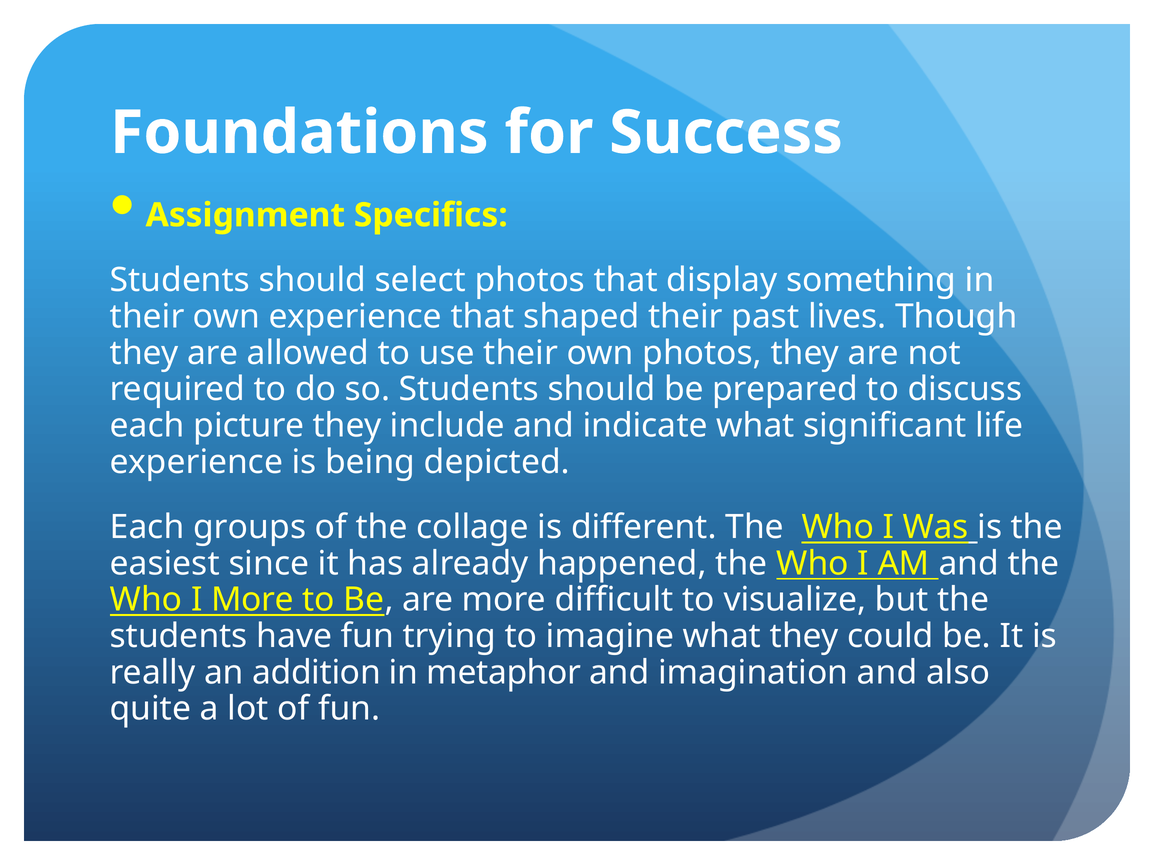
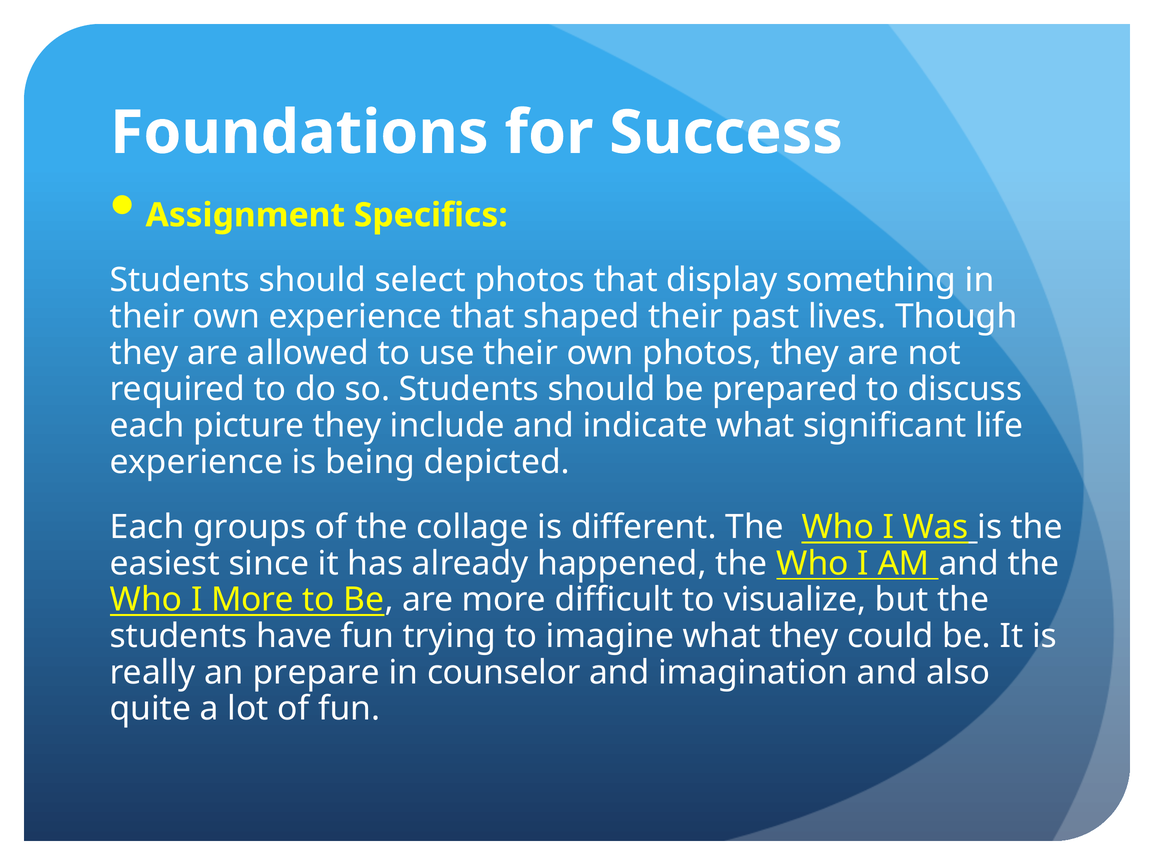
addition: addition -> prepare
metaphor: metaphor -> counselor
